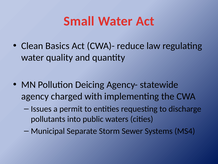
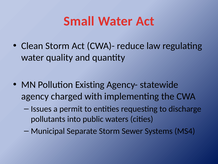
Clean Basics: Basics -> Storm
Deicing: Deicing -> Existing
